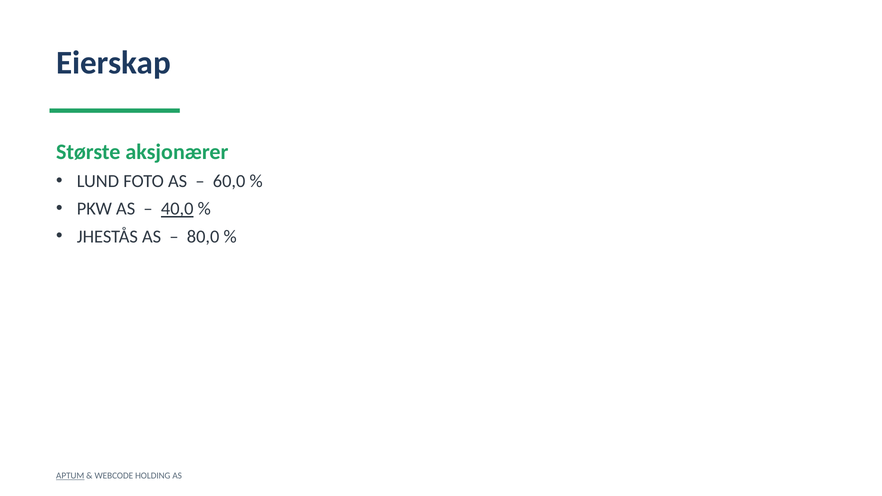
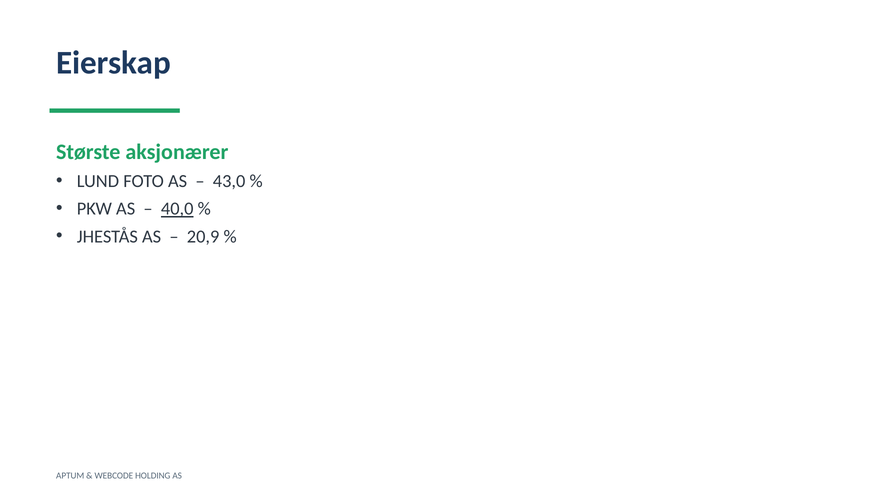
60,0: 60,0 -> 43,0
80,0: 80,0 -> 20,9
APTUM underline: present -> none
